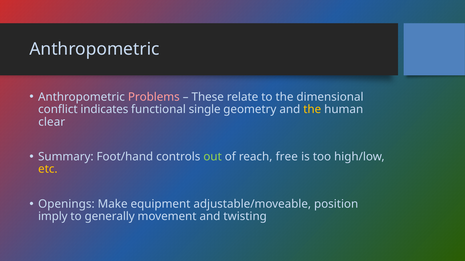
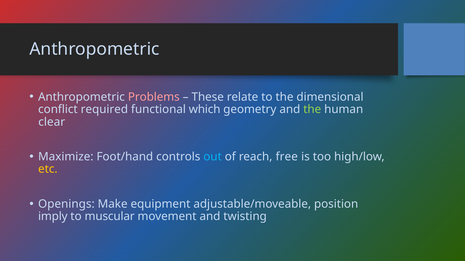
indicates: indicates -> required
single: single -> which
the at (312, 110) colour: yellow -> light green
Summary: Summary -> Maximize
out colour: light green -> light blue
generally: generally -> muscular
